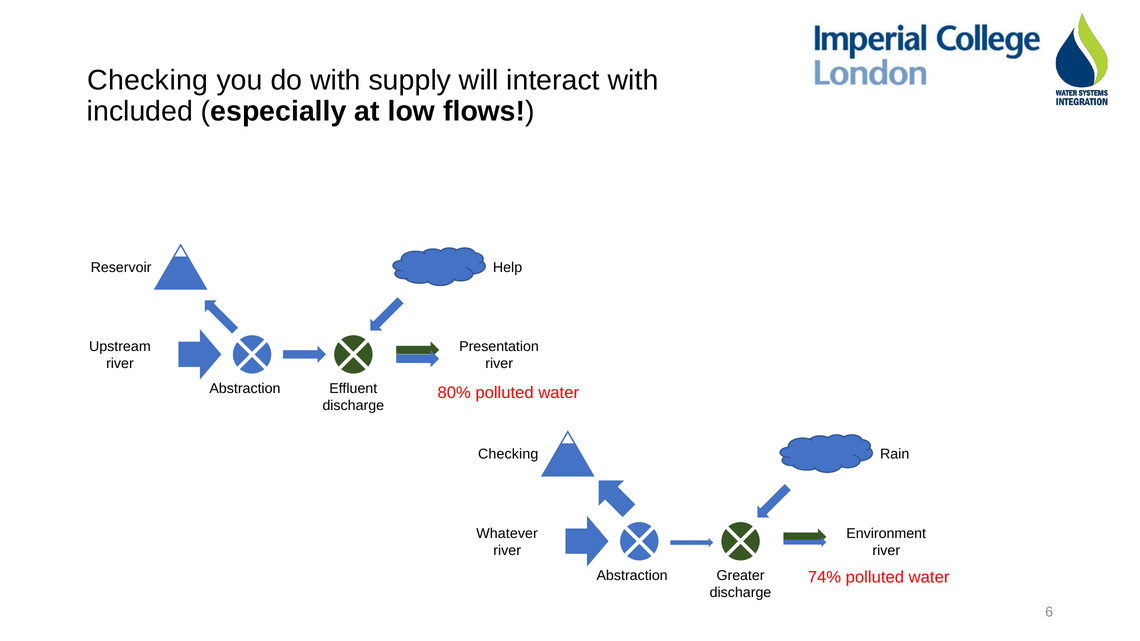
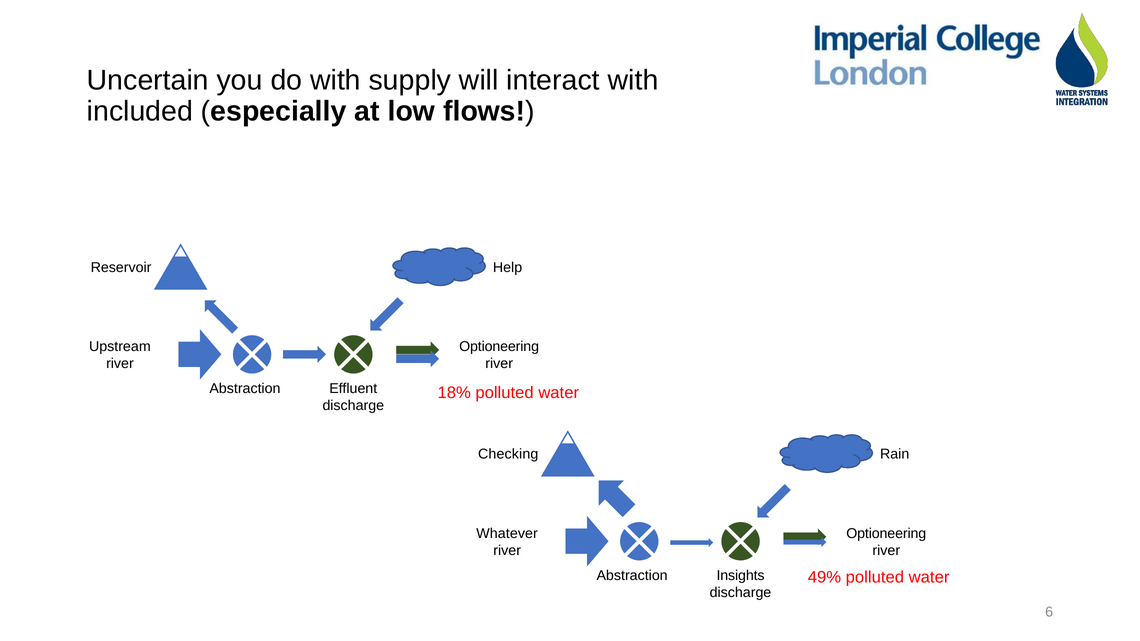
Checking at (148, 81): Checking -> Uncertain
Presentation at (499, 347): Presentation -> Optioneering
80%: 80% -> 18%
Environment at (886, 534): Environment -> Optioneering
Greater: Greater -> Insights
74%: 74% -> 49%
